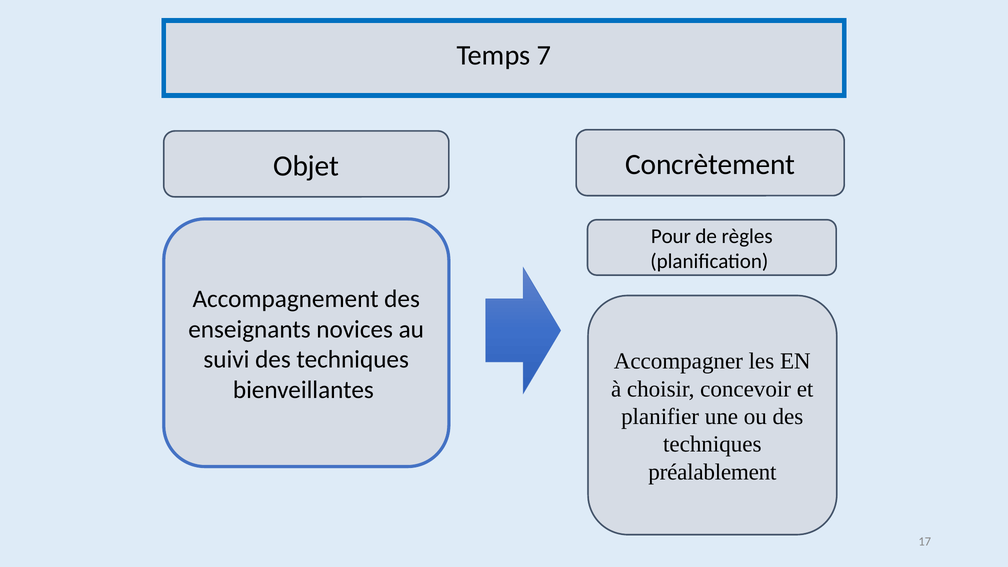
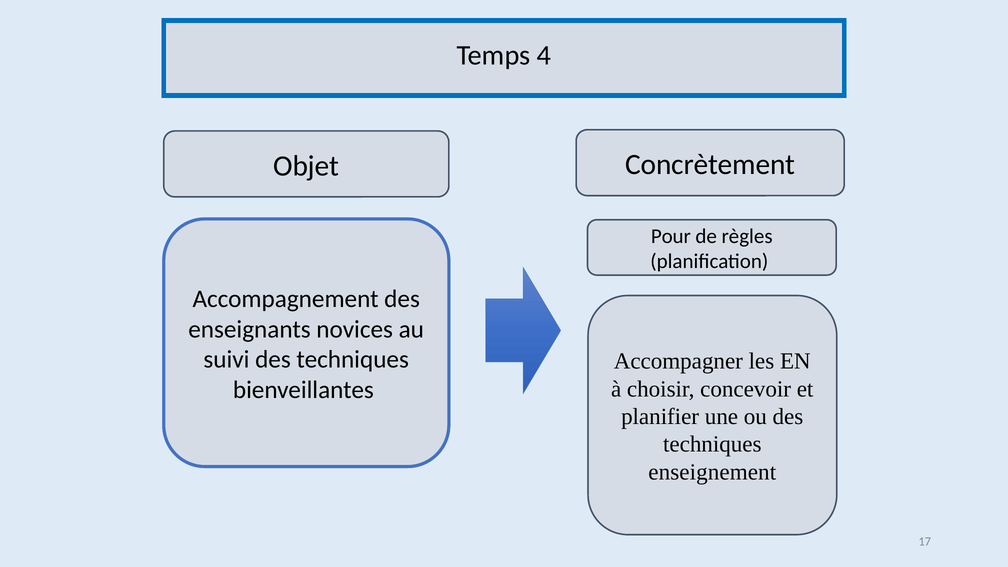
7: 7 -> 4
préalablement: préalablement -> enseignement
